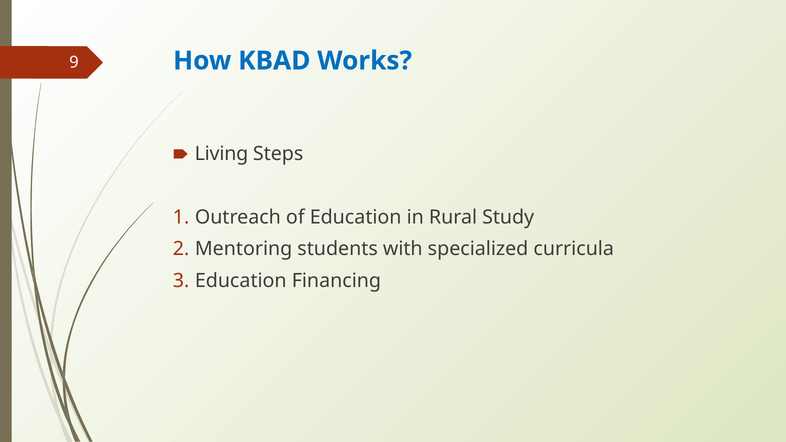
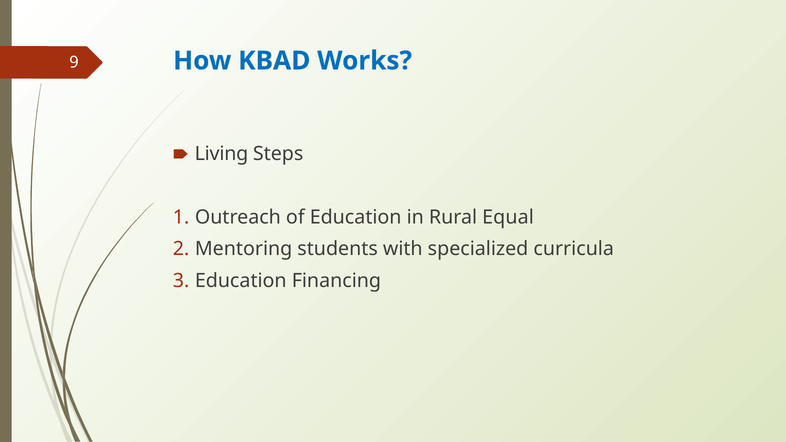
Study: Study -> Equal
